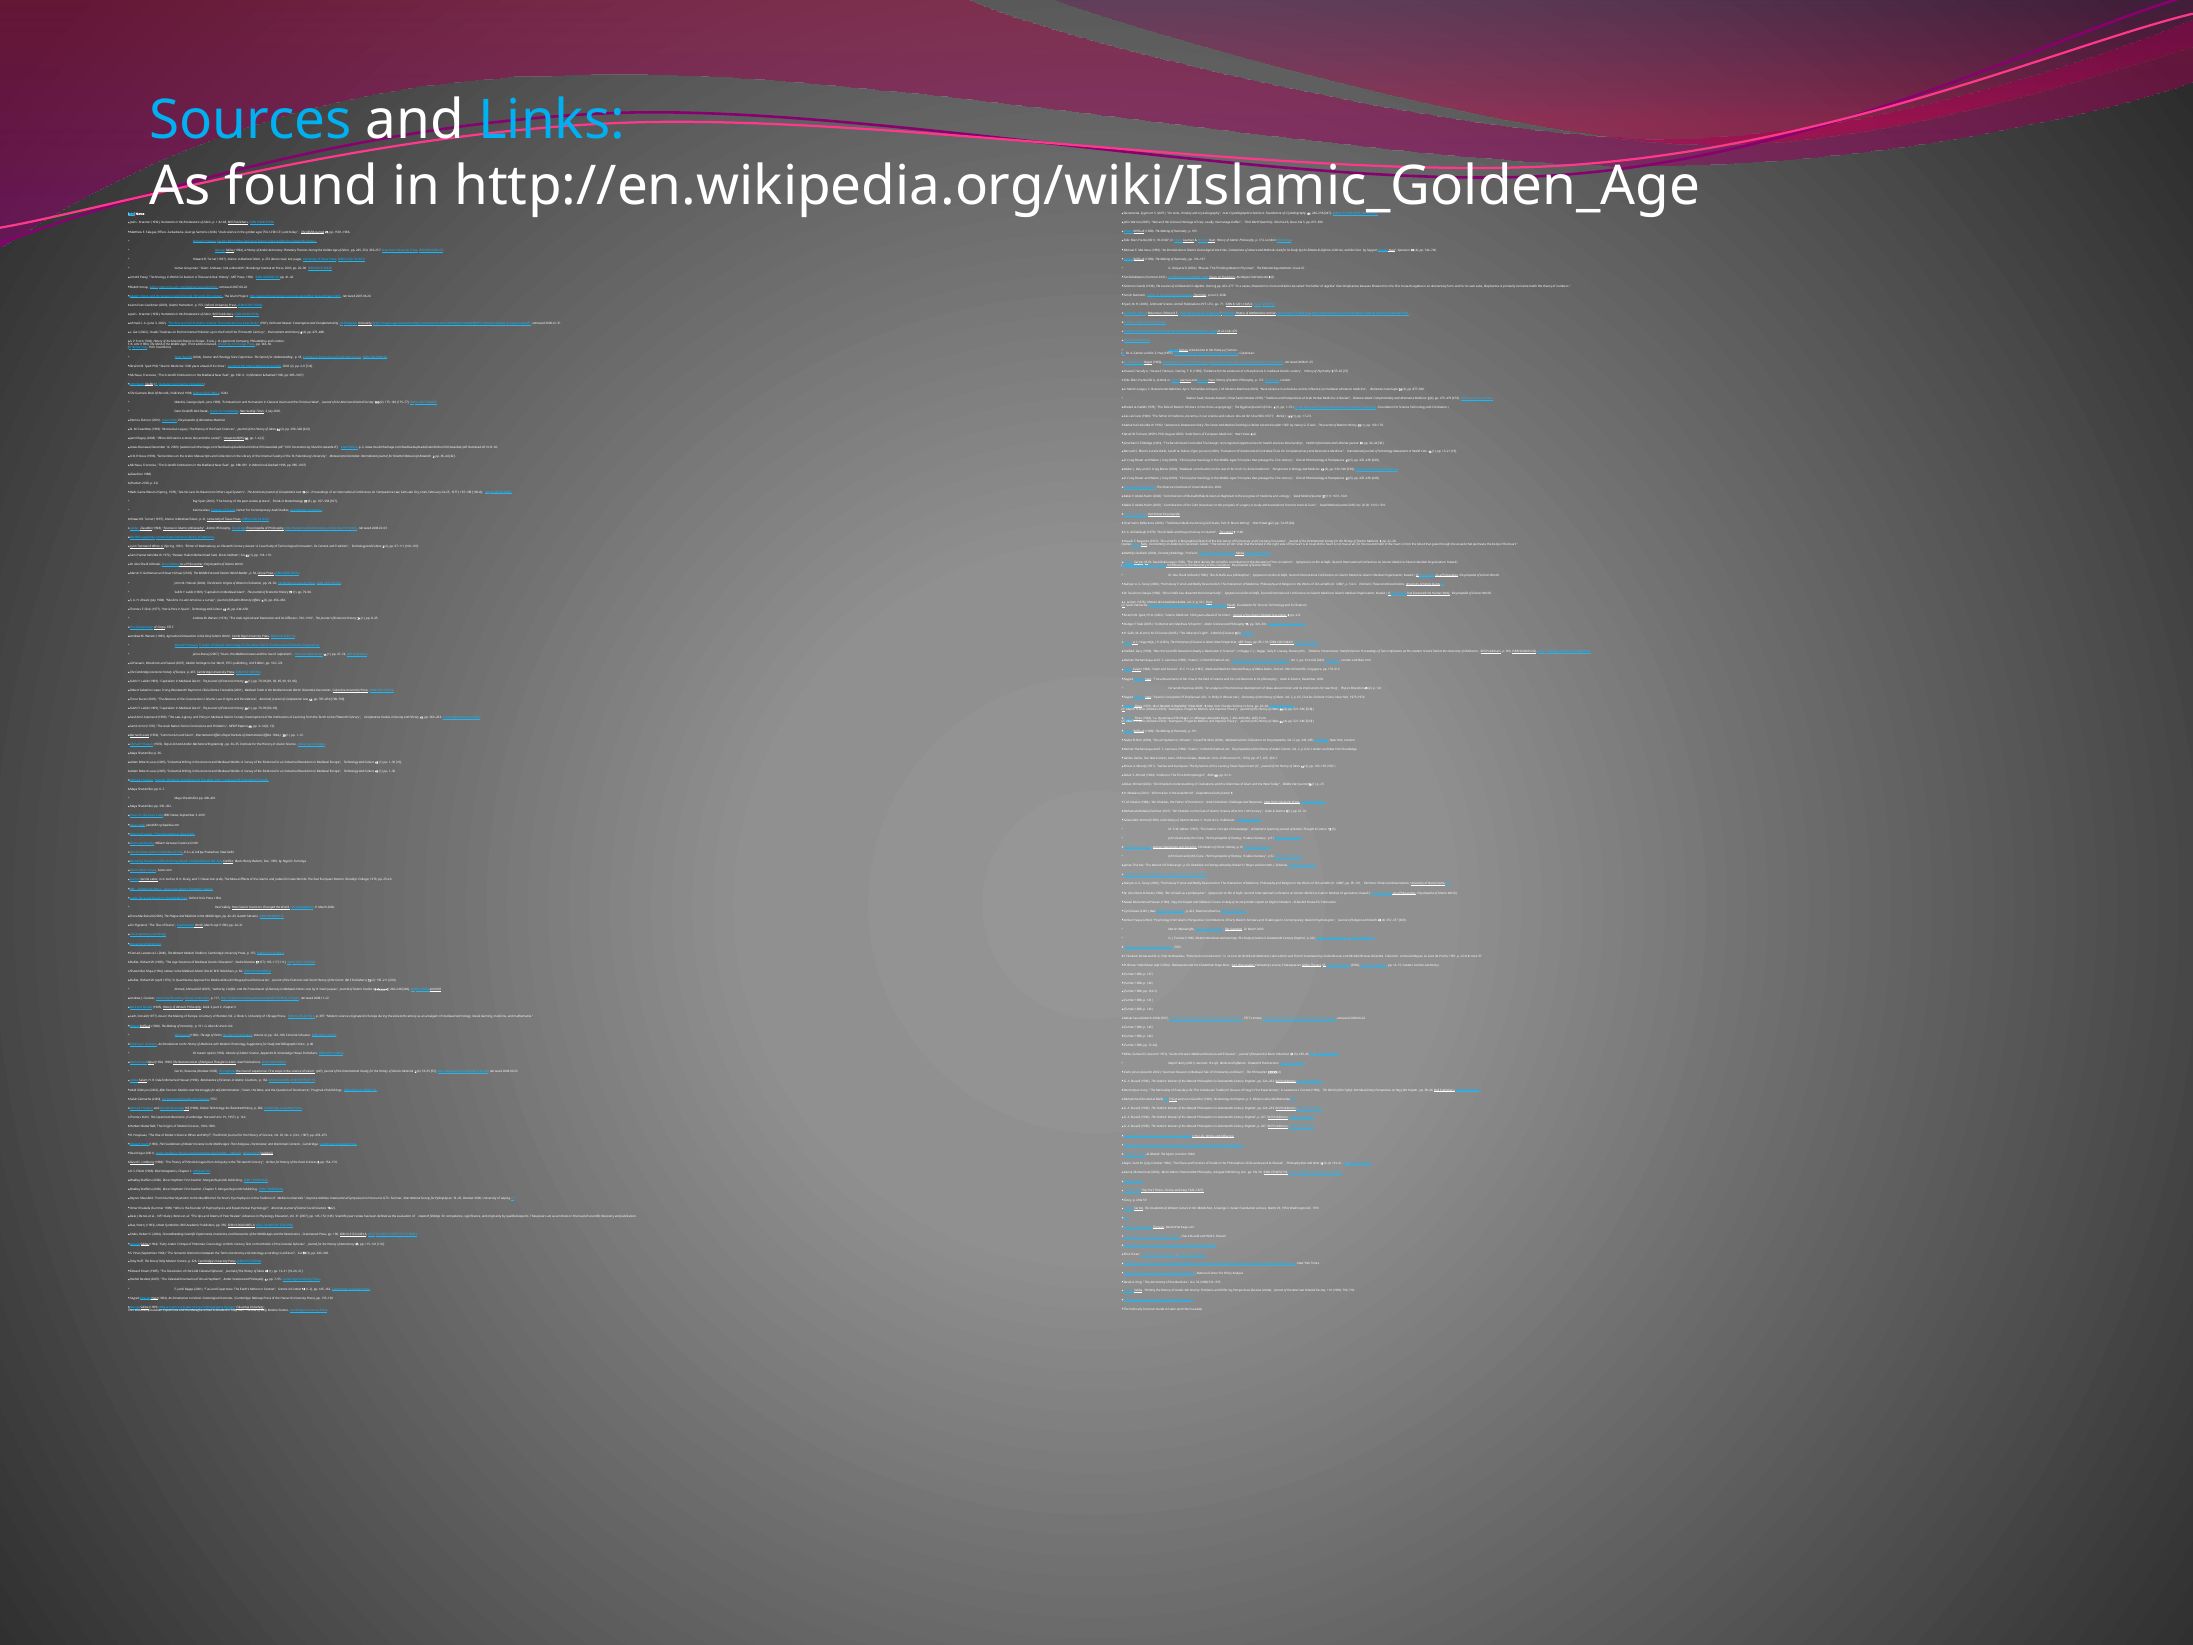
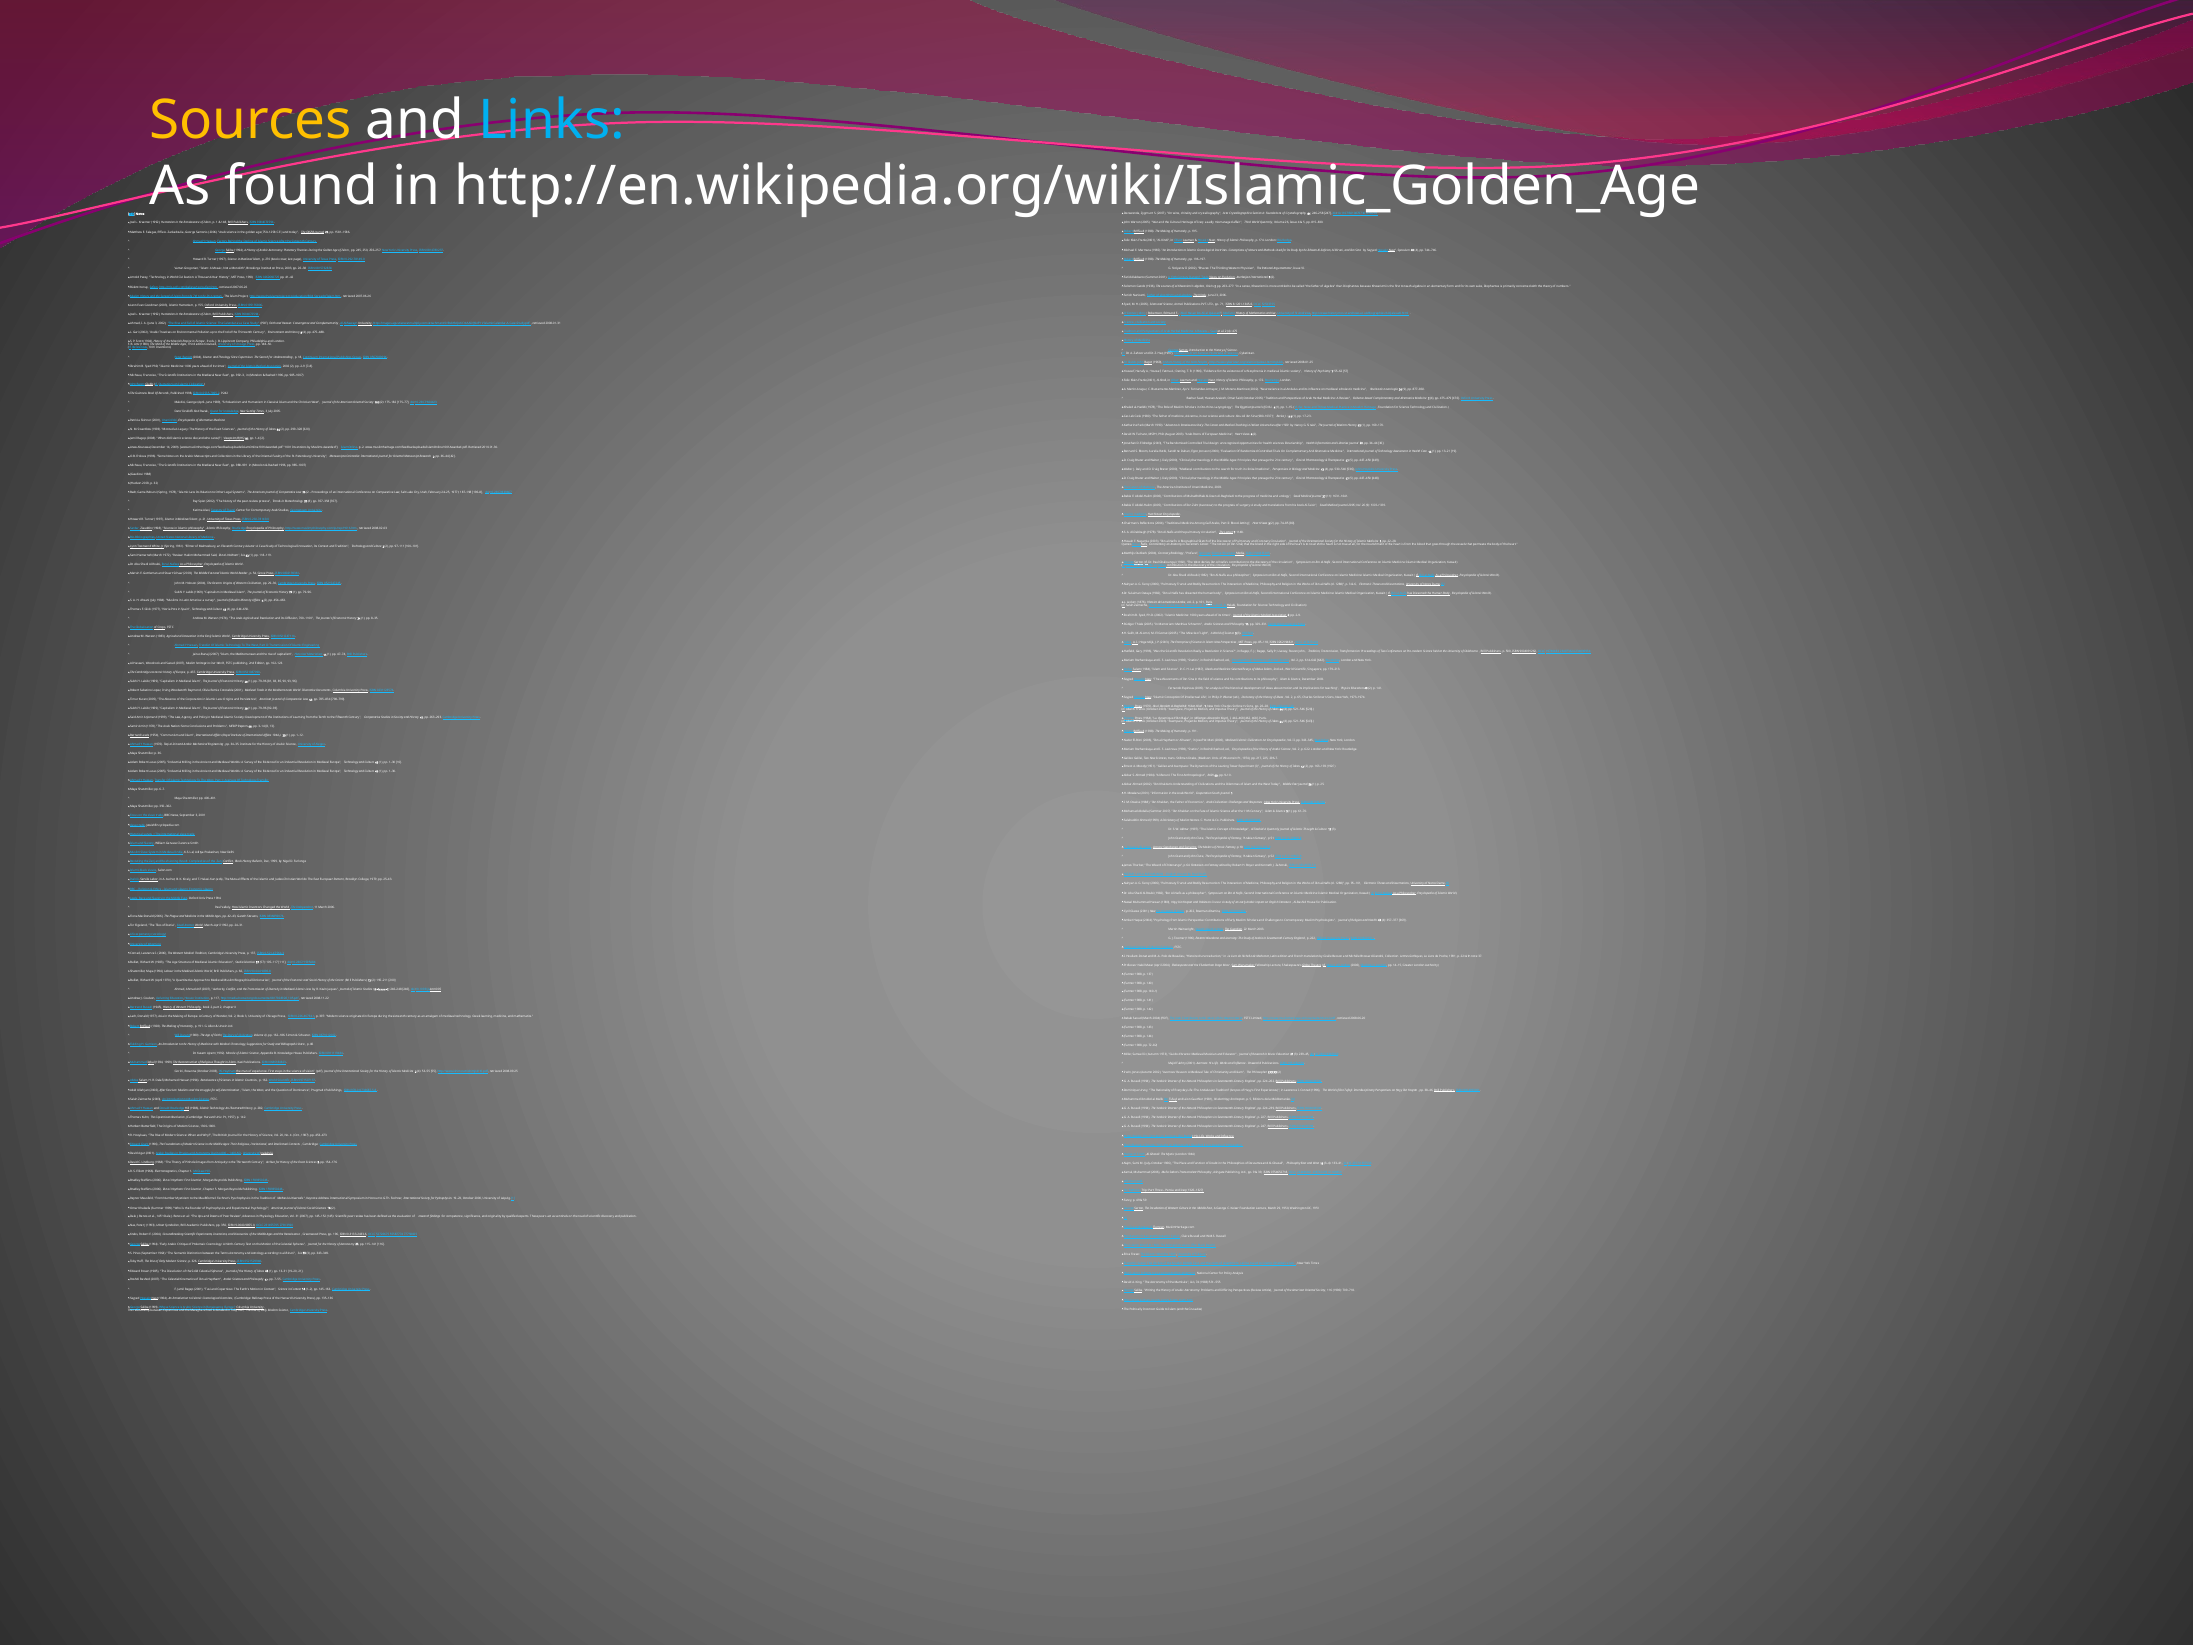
Sources at (251, 121) colour: light blue -> yellow
